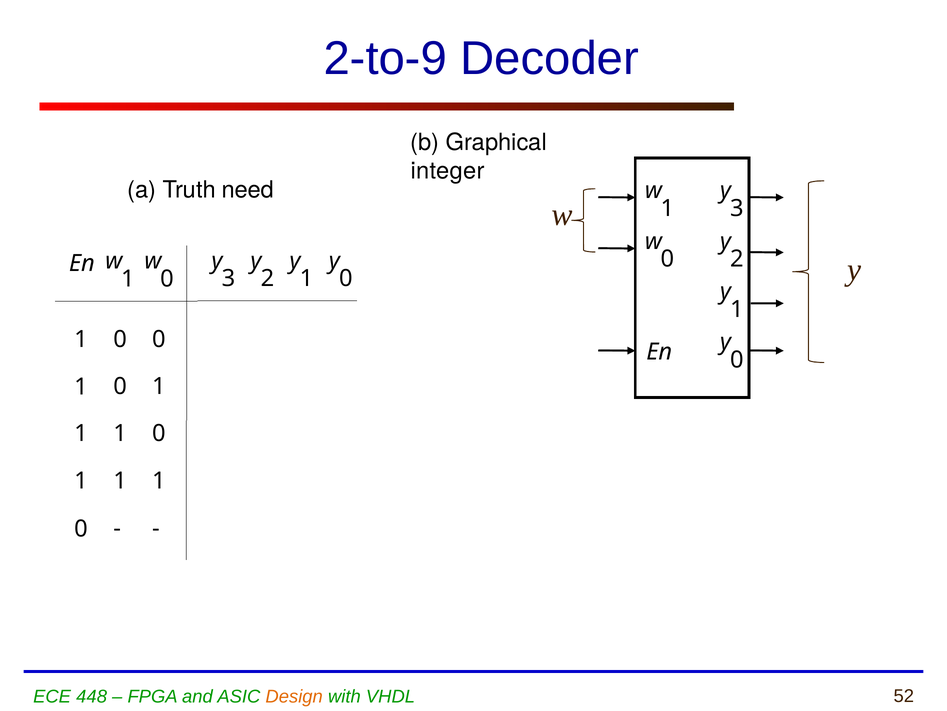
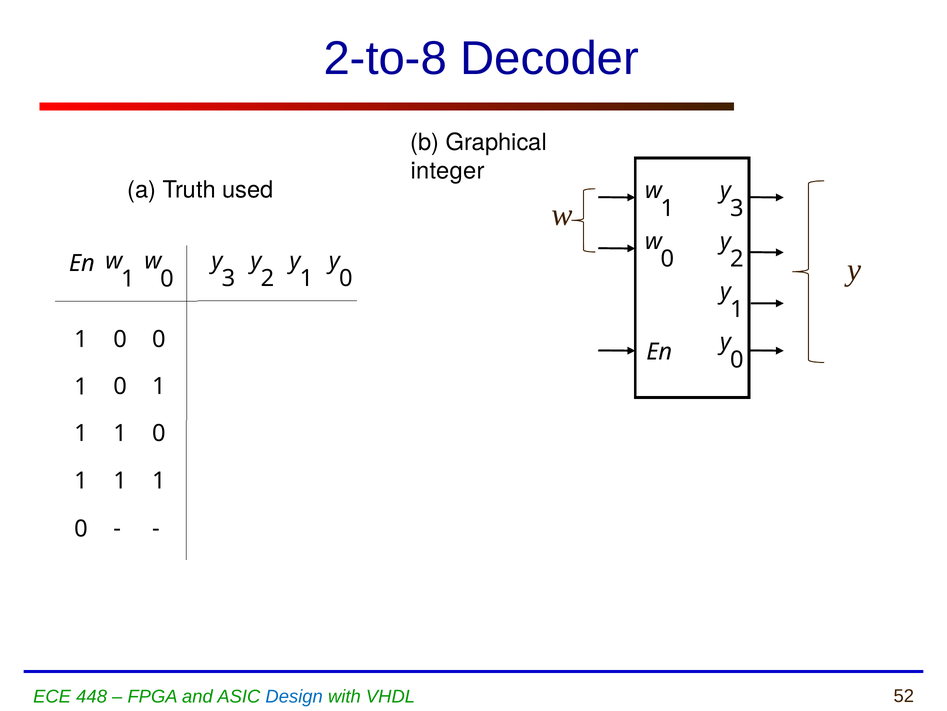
2-to-9: 2-to-9 -> 2-to-8
need: need -> used
Design colour: orange -> blue
